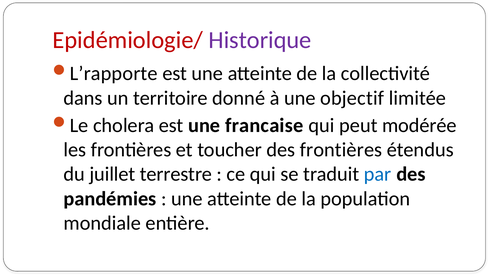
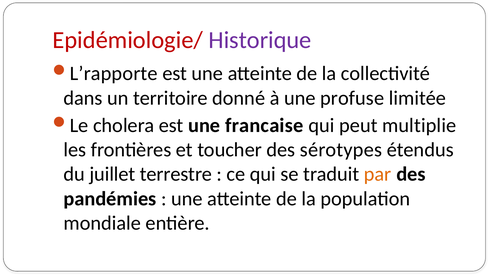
objectif: objectif -> profuse
modérée: modérée -> multiplie
des frontières: frontières -> sérotypes
par colour: blue -> orange
